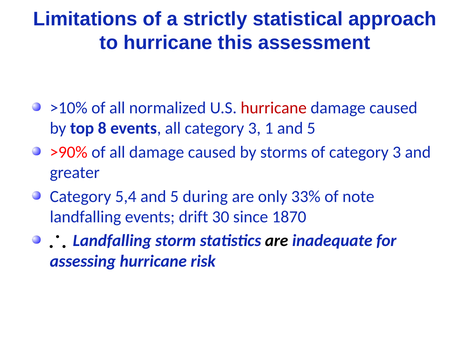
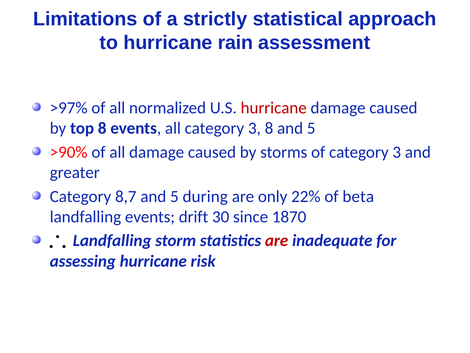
this: this -> rain
>10%: >10% -> >97%
3 1: 1 -> 8
5,4: 5,4 -> 8,7
33%: 33% -> 22%
note: note -> beta
are at (277, 240) colour: black -> red
